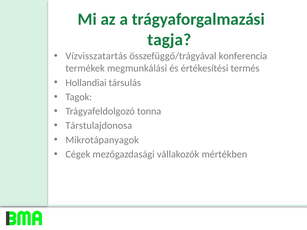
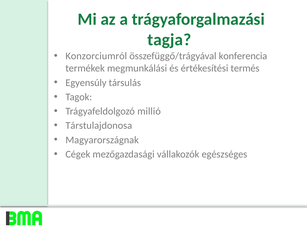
Vízvisszatartás: Vízvisszatartás -> Konzorciumról
Hollandiai: Hollandiai -> Egyensúly
tonna: tonna -> millió
Mikrotápanyagok: Mikrotápanyagok -> Magyarországnak
mértékben: mértékben -> egészséges
